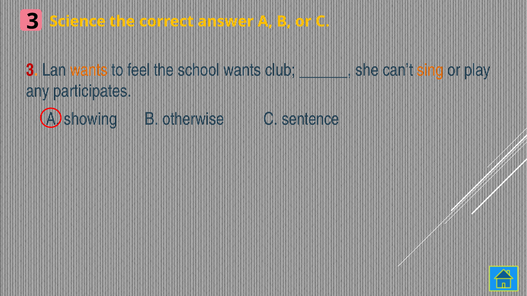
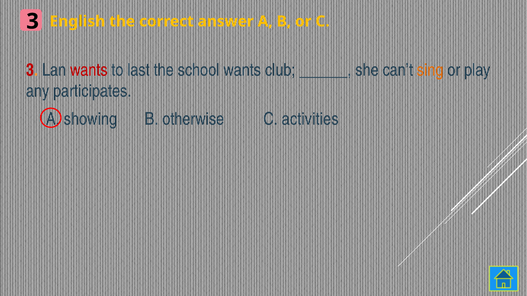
Science: Science -> English
wants at (89, 70) colour: orange -> red
feel: feel -> last
sentence: sentence -> activities
